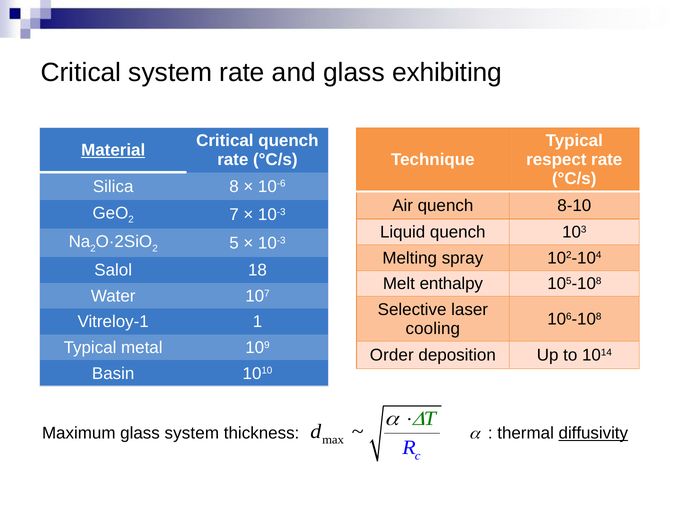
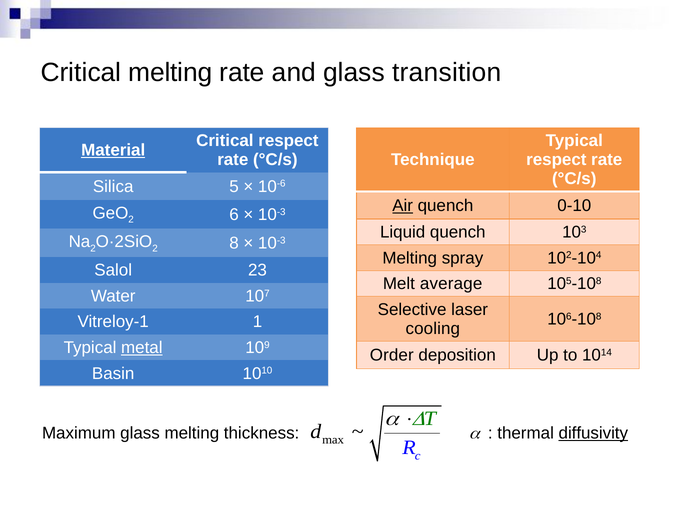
Critical system: system -> melting
exhibiting: exhibiting -> transition
Critical quench: quench -> respect
8: 8 -> 5
Air underline: none -> present
8-10: 8-10 -> 0-10
7: 7 -> 6
5: 5 -> 8
18: 18 -> 23
enthalpy: enthalpy -> average
metal underline: none -> present
glass system: system -> melting
